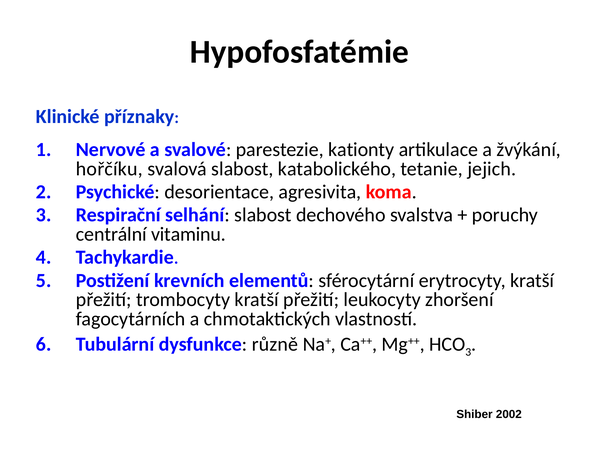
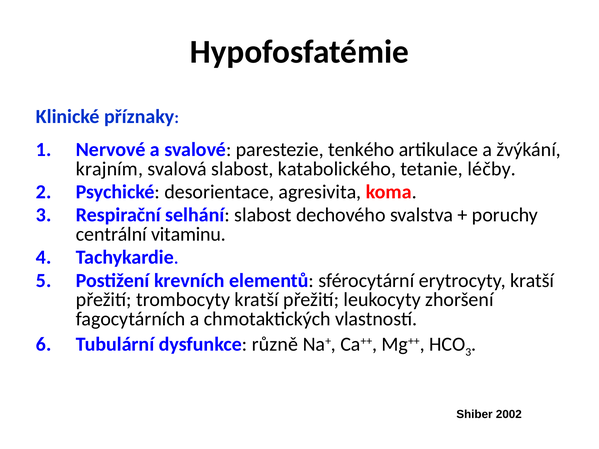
kationty: kationty -> tenkého
hořčíku: hořčíku -> krajním
jejich: jejich -> léčby
